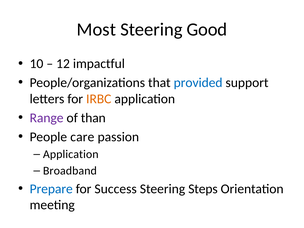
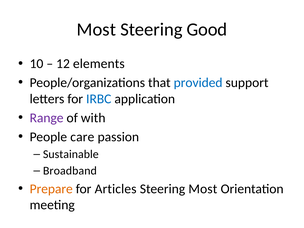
impactful: impactful -> elements
IRBC colour: orange -> blue
than: than -> with
Application at (71, 154): Application -> Sustainable
Prepare colour: blue -> orange
Success: Success -> Articles
Steering Steps: Steps -> Most
